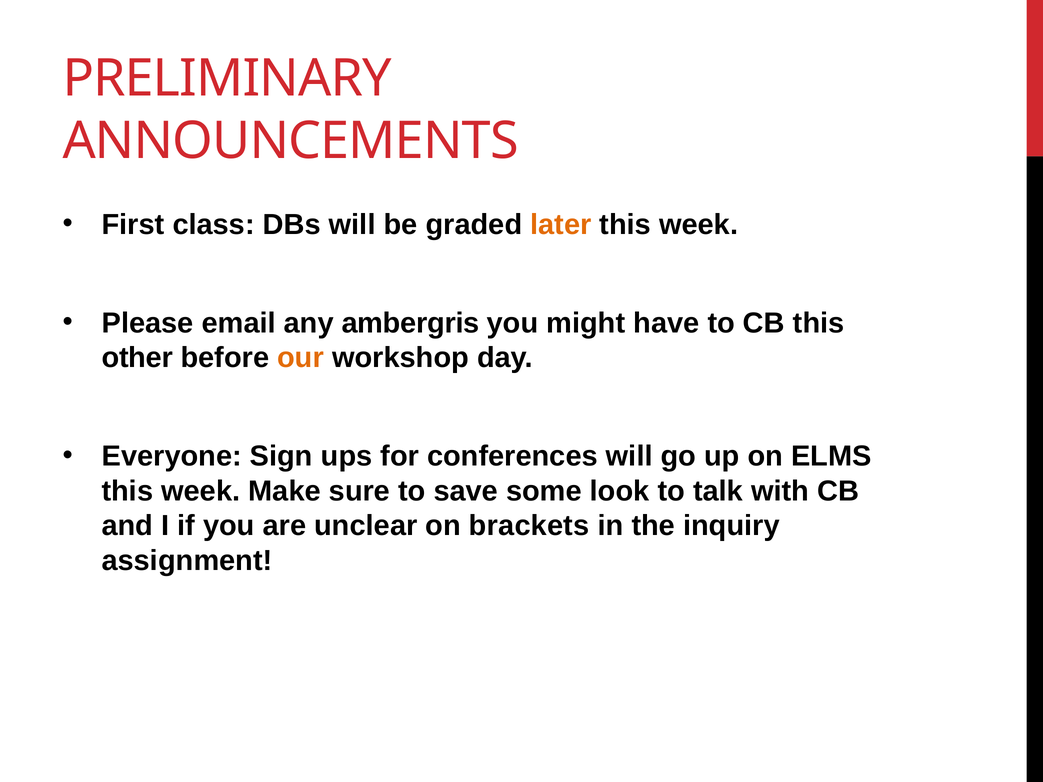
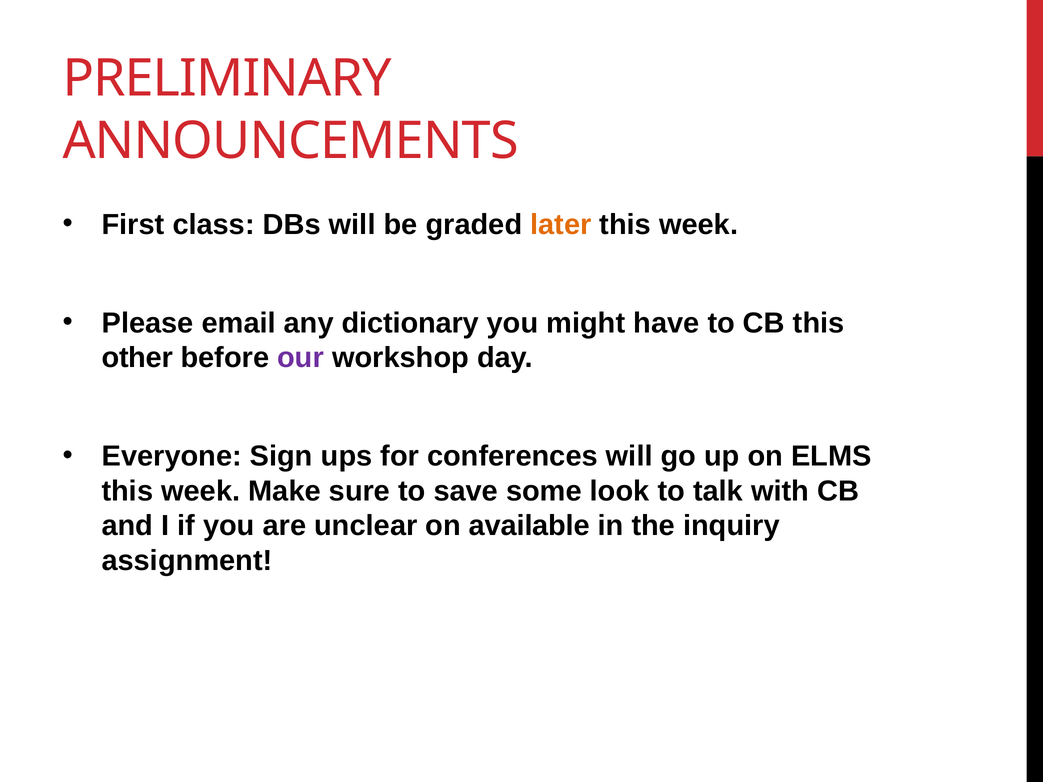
ambergris: ambergris -> dictionary
our colour: orange -> purple
brackets: brackets -> available
